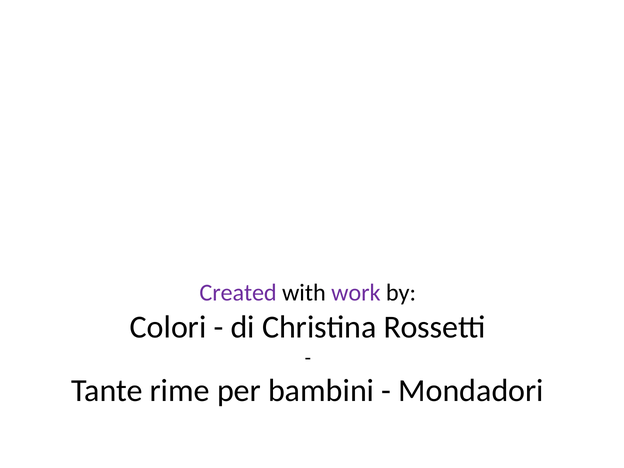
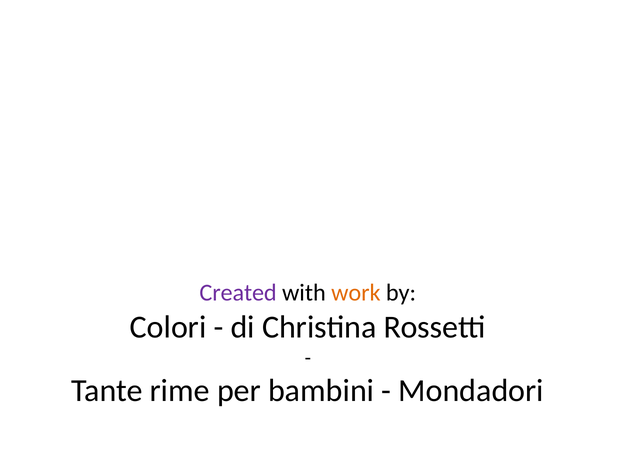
work colour: purple -> orange
